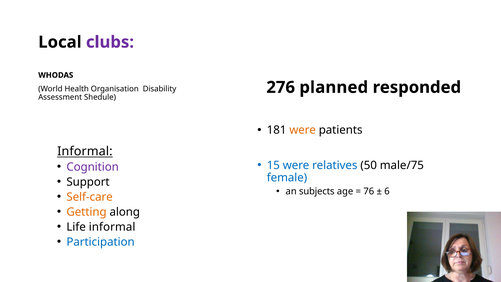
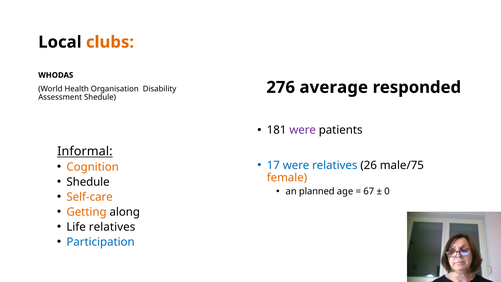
clubs colour: purple -> orange
planned: planned -> average
were at (303, 130) colour: orange -> purple
15: 15 -> 17
50: 50 -> 26
Cognition colour: purple -> orange
female colour: blue -> orange
Support at (88, 182): Support -> Shedule
subjects: subjects -> planned
76: 76 -> 67
6: 6 -> 0
Life informal: informal -> relatives
